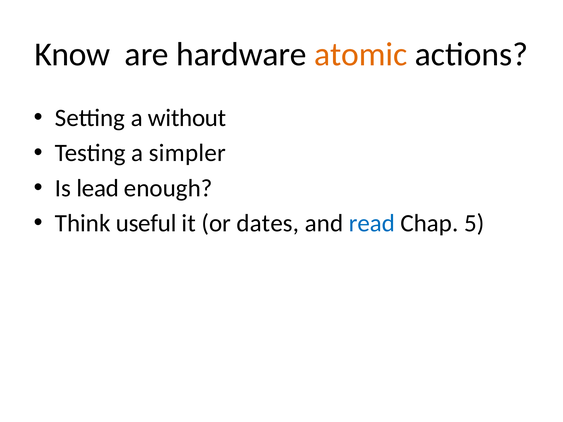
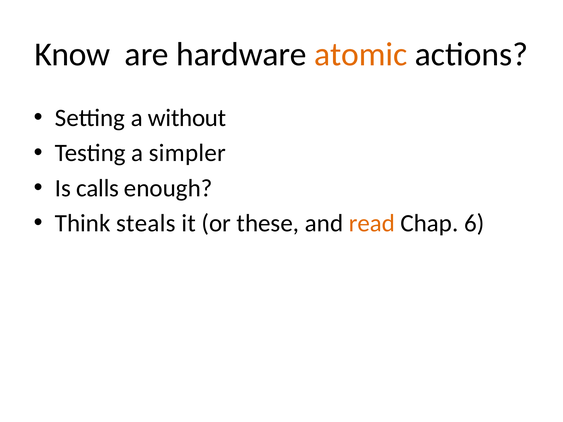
lead: lead -> calls
useful: useful -> steals
dates: dates -> these
read colour: blue -> orange
5: 5 -> 6
